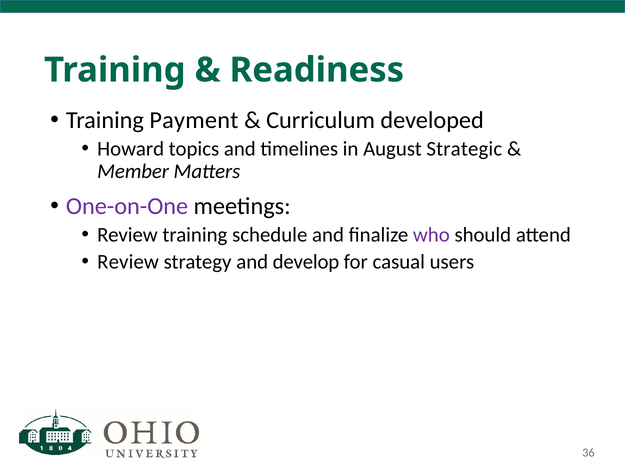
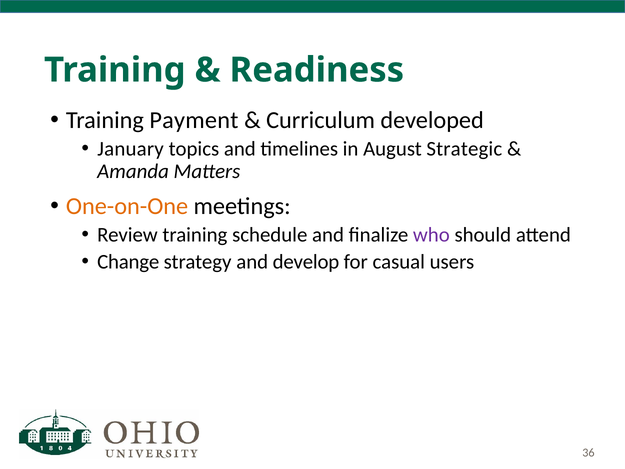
Howard: Howard -> January
Member: Member -> Amanda
One-on-One colour: purple -> orange
Review at (128, 262): Review -> Change
